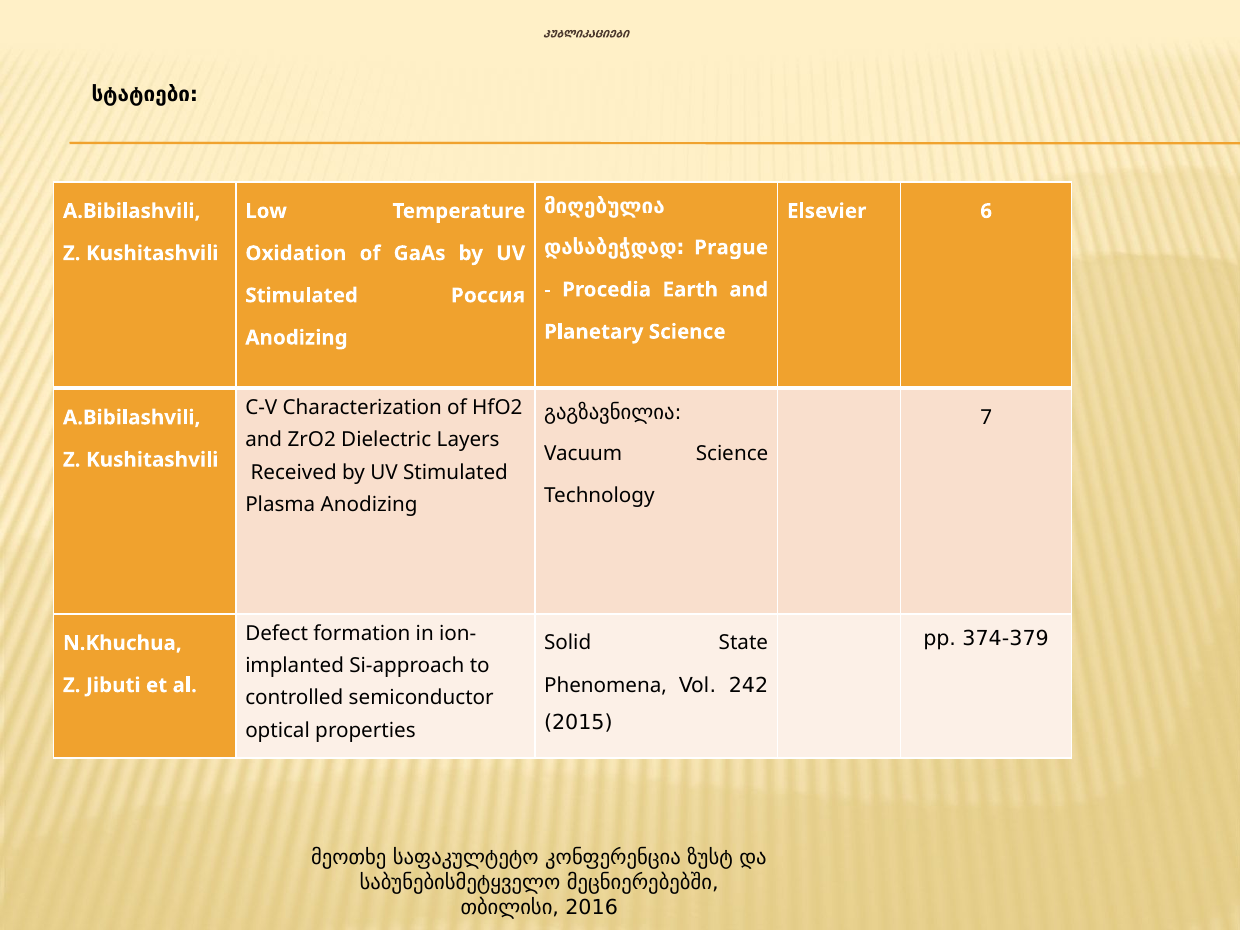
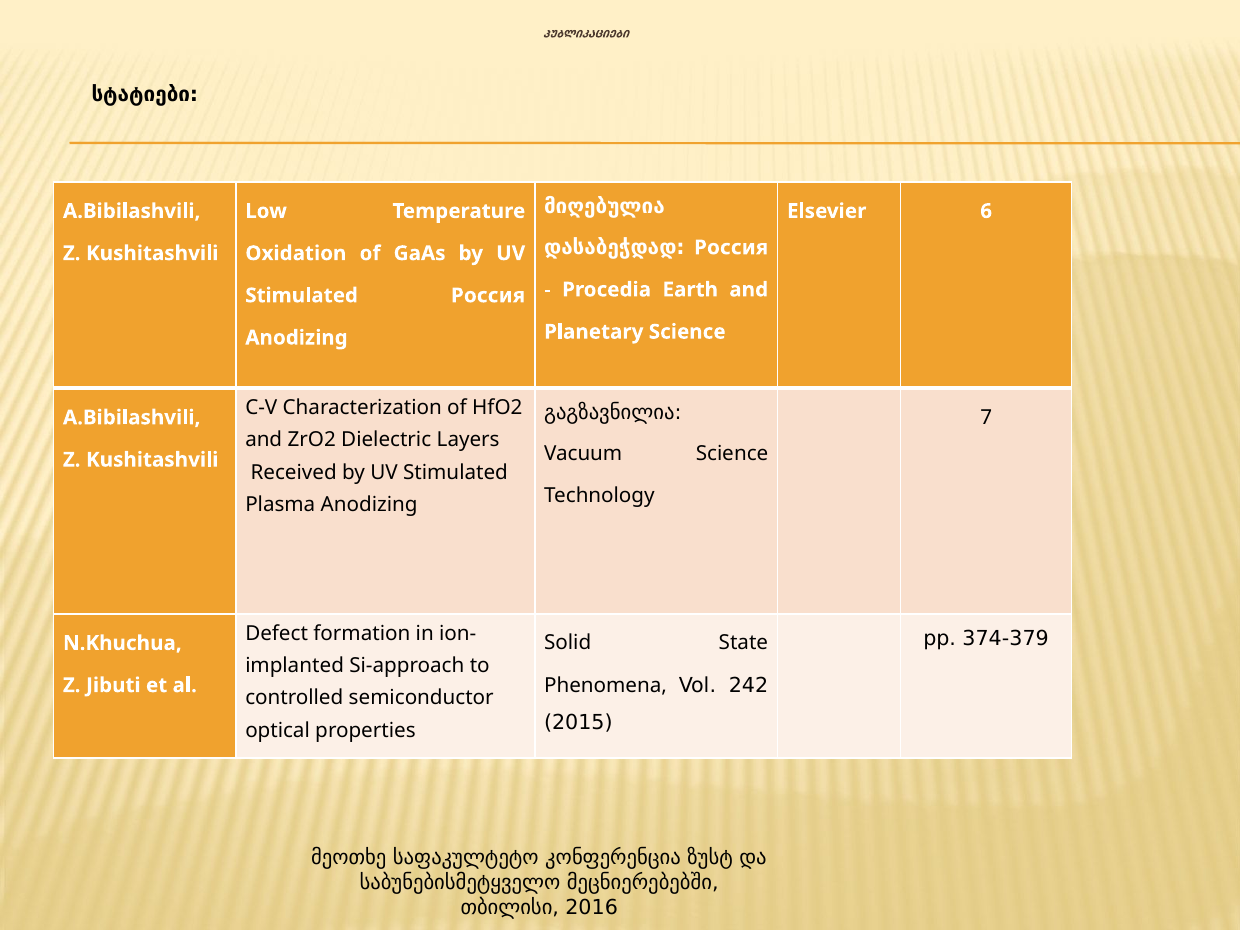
დასაბეჭდად Prague: Prague -> Россия
